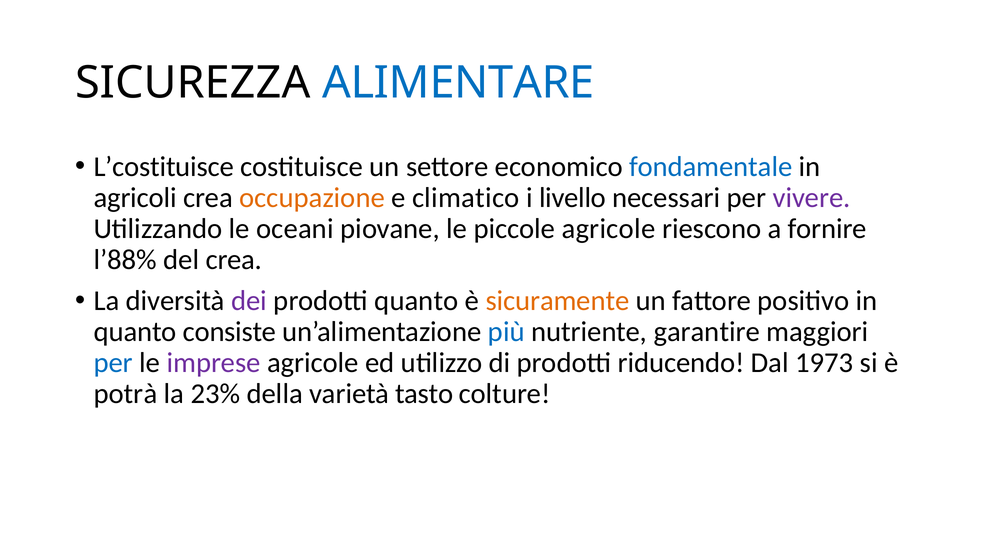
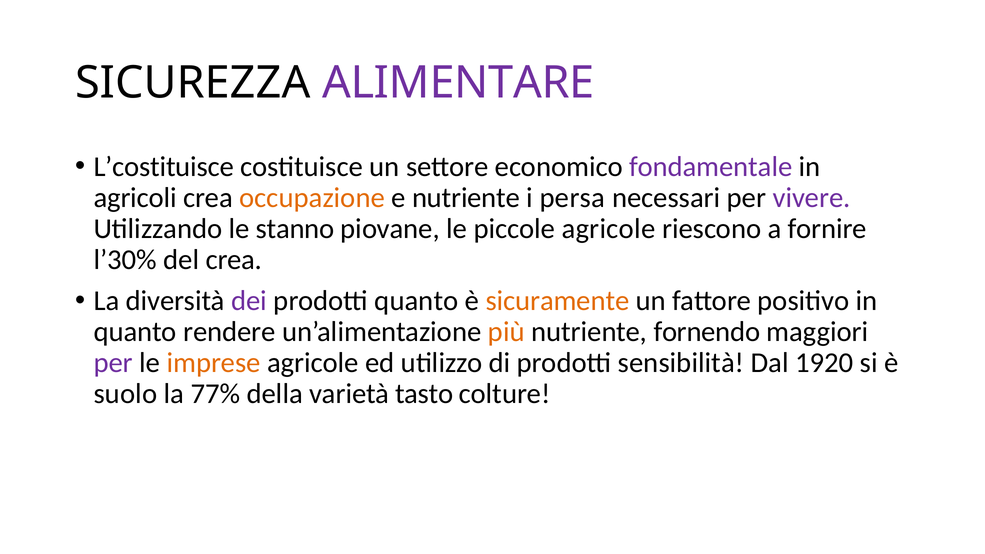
ALIMENTARE colour: blue -> purple
fondamentale colour: blue -> purple
e climatico: climatico -> nutriente
livello: livello -> persa
oceani: oceani -> stanno
l’88%: l’88% -> l’30%
consiste: consiste -> rendere
più colour: blue -> orange
garantire: garantire -> fornendo
per at (113, 363) colour: blue -> purple
imprese colour: purple -> orange
riducendo: riducendo -> sensibilità
1973: 1973 -> 1920
potrà: potrà -> suolo
23%: 23% -> 77%
